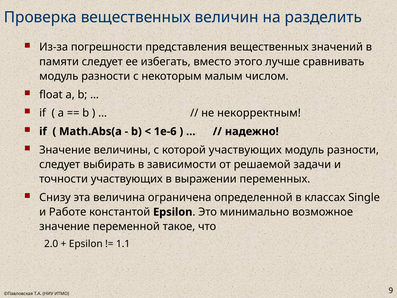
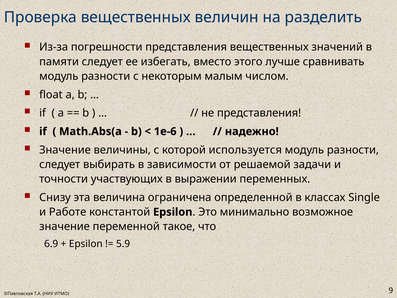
не некорректным: некорректным -> представления
которой участвующих: участвующих -> используется
2.0: 2.0 -> 6.9
1.1: 1.1 -> 5.9
